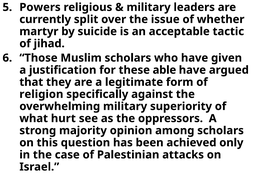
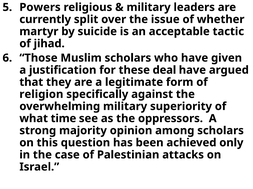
able: able -> deal
hurt: hurt -> time
